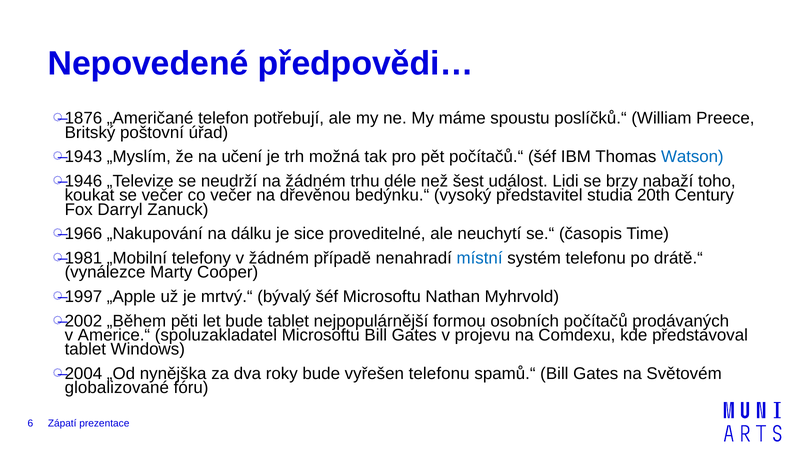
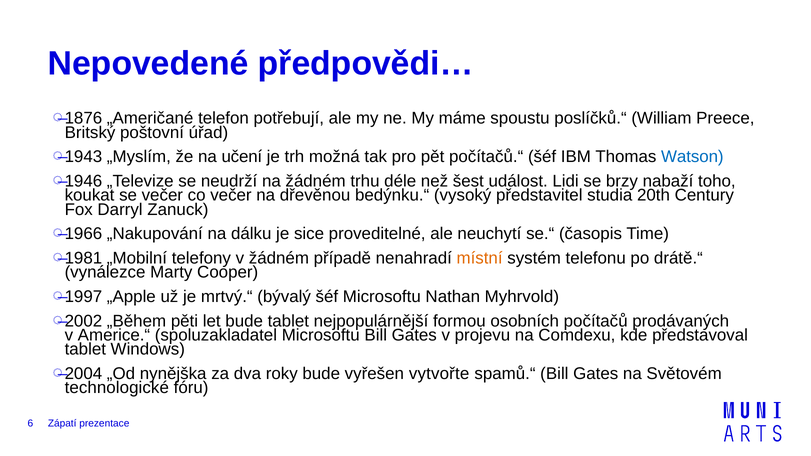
místní colour: blue -> orange
vyřešen telefonu: telefonu -> vytvořte
globalizované: globalizované -> technologické
